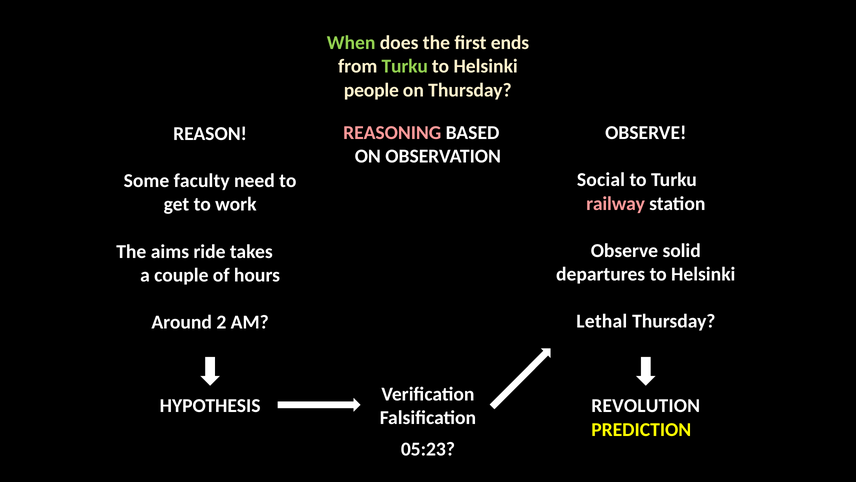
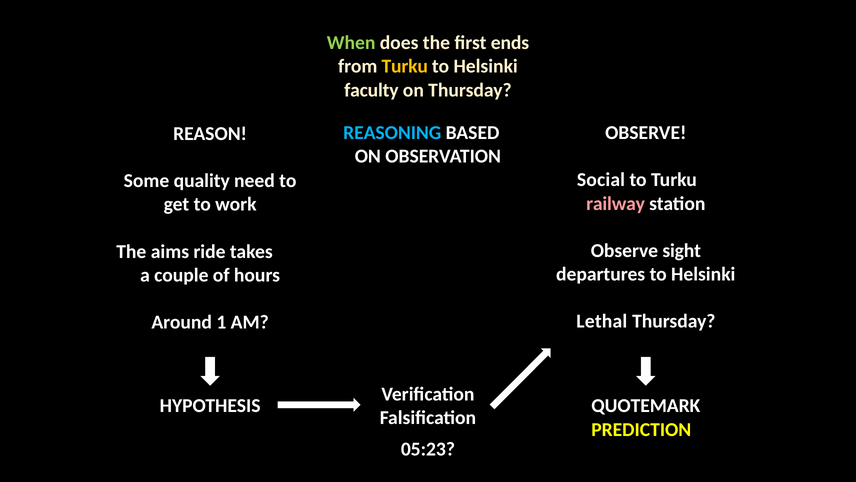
Turku at (405, 66) colour: light green -> yellow
people: people -> faculty
REASONING colour: pink -> light blue
faculty: faculty -> quality
solid: solid -> sight
2: 2 -> 1
REVOLUTION: REVOLUTION -> QUOTEMARK
